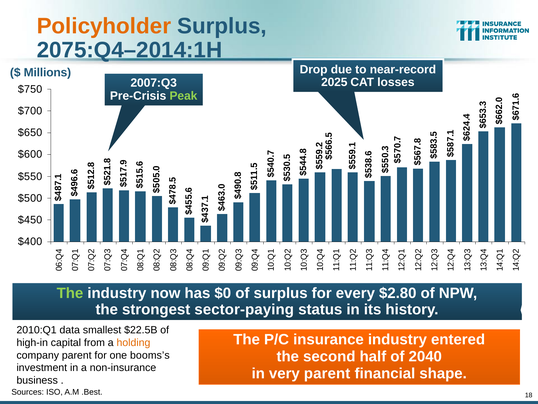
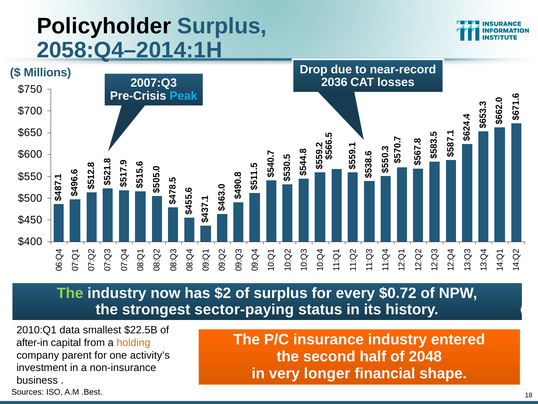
Policyholder colour: orange -> black
2075:Q4–2014:1H: 2075:Q4–2014:1H -> 2058:Q4–2014:1H
2025: 2025 -> 2036
Peak colour: light green -> light blue
$0: $0 -> $2
$2.80: $2.80 -> $0.72
high-in: high-in -> after-in
2040: 2040 -> 2048
booms’s: booms’s -> activity’s
very parent: parent -> longer
